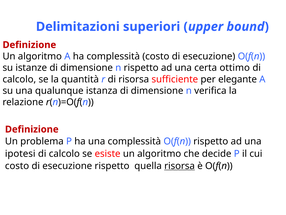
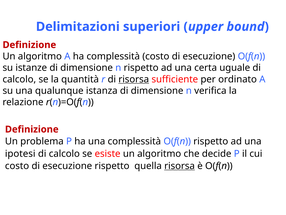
ottimo: ottimo -> uguale
risorsa at (134, 79) underline: none -> present
elegante: elegante -> ordinato
